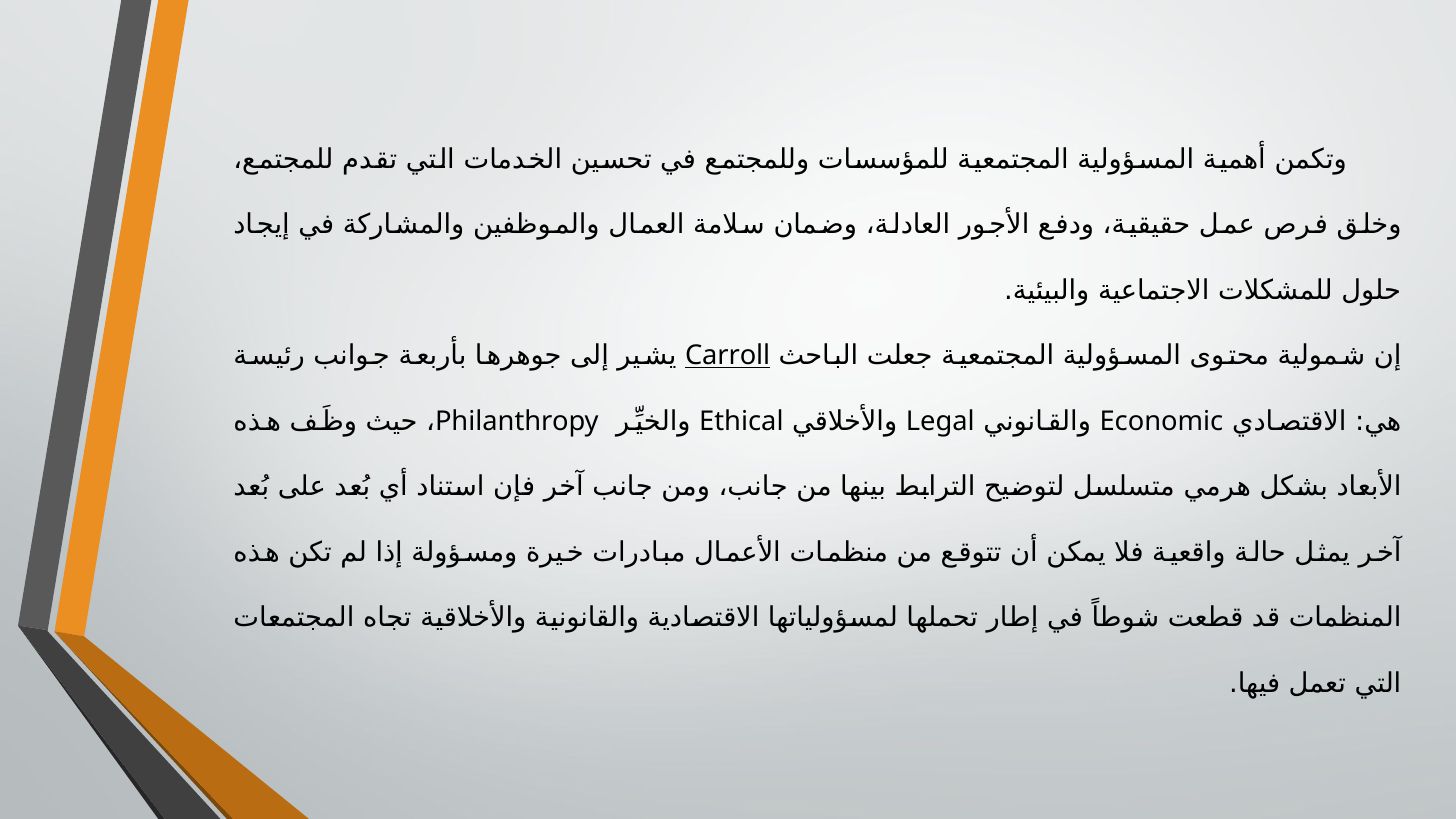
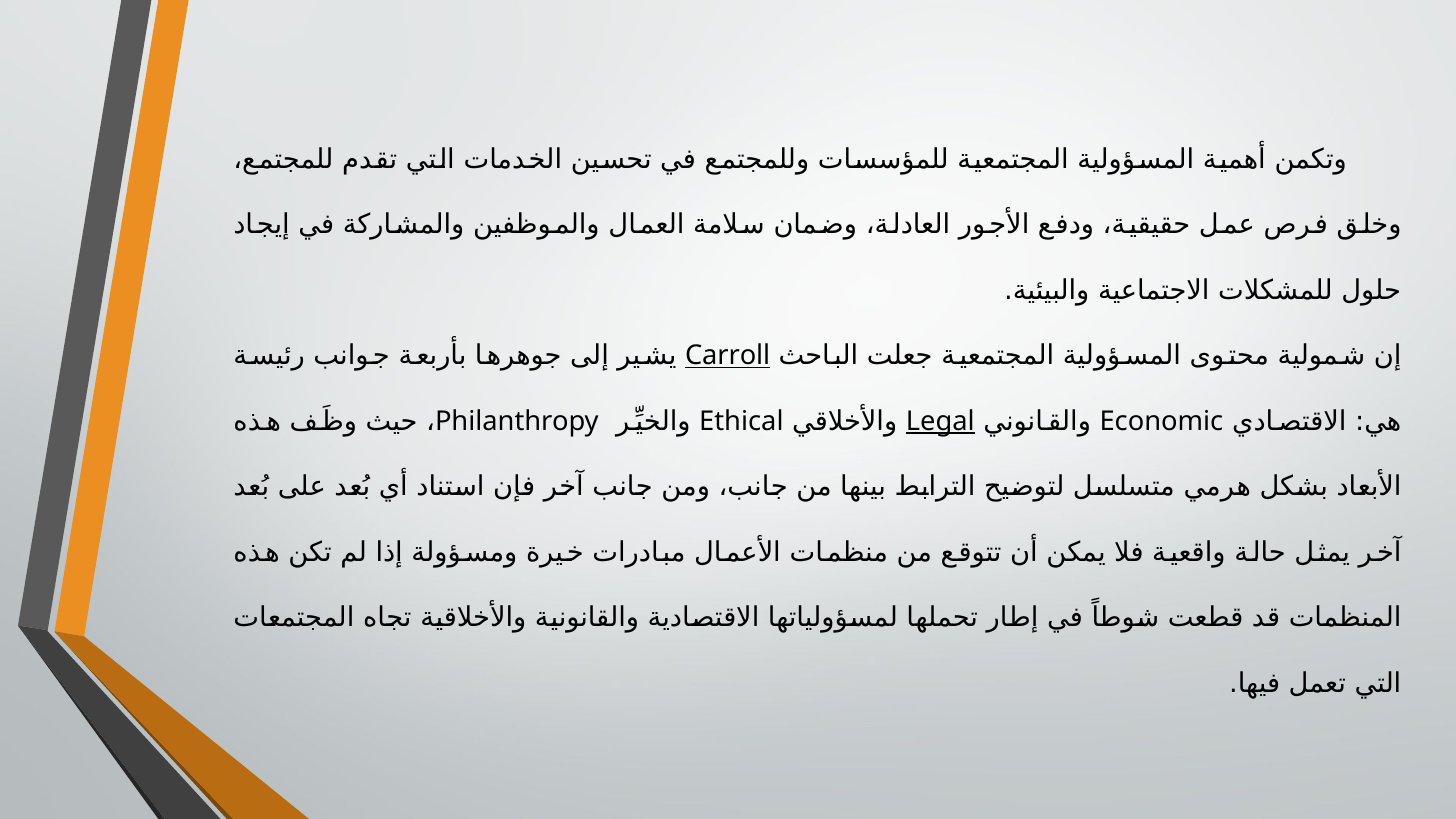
Legal underline: none -> present
